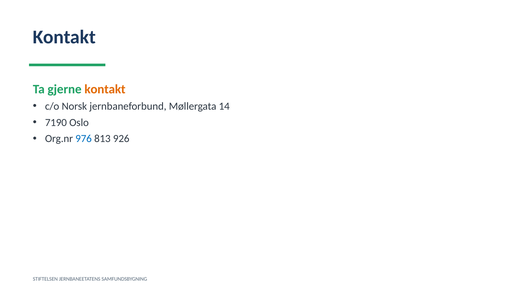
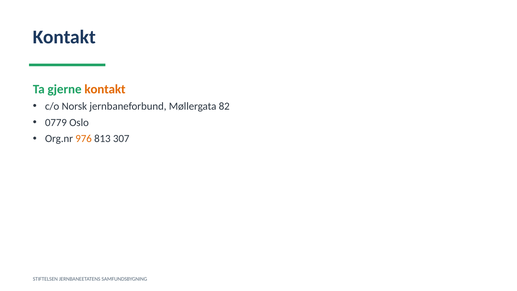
14: 14 -> 82
7190: 7190 -> 0779
976 colour: blue -> orange
926: 926 -> 307
